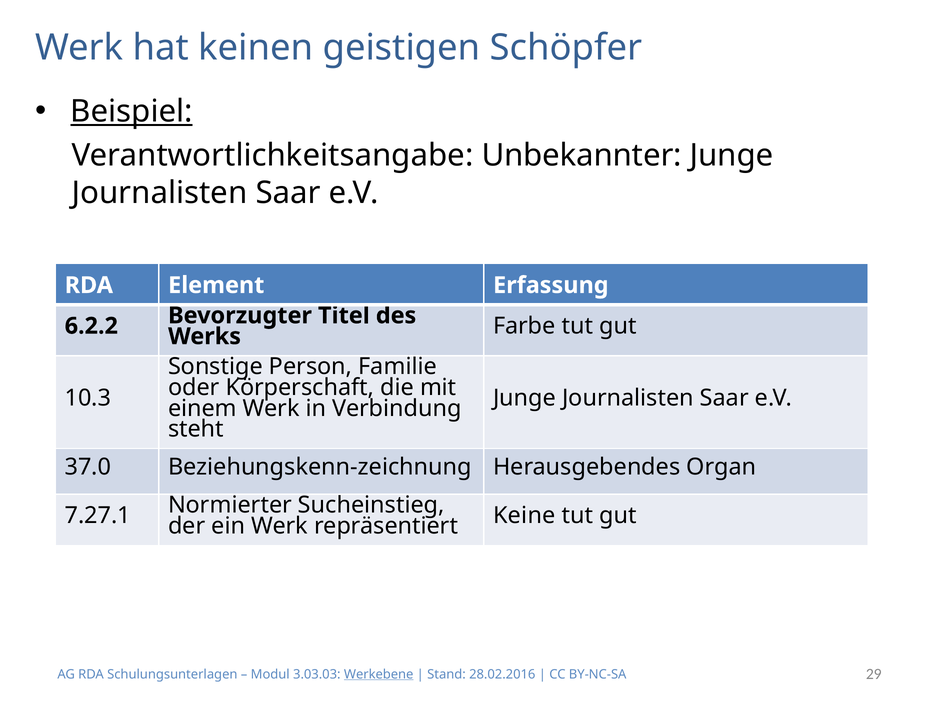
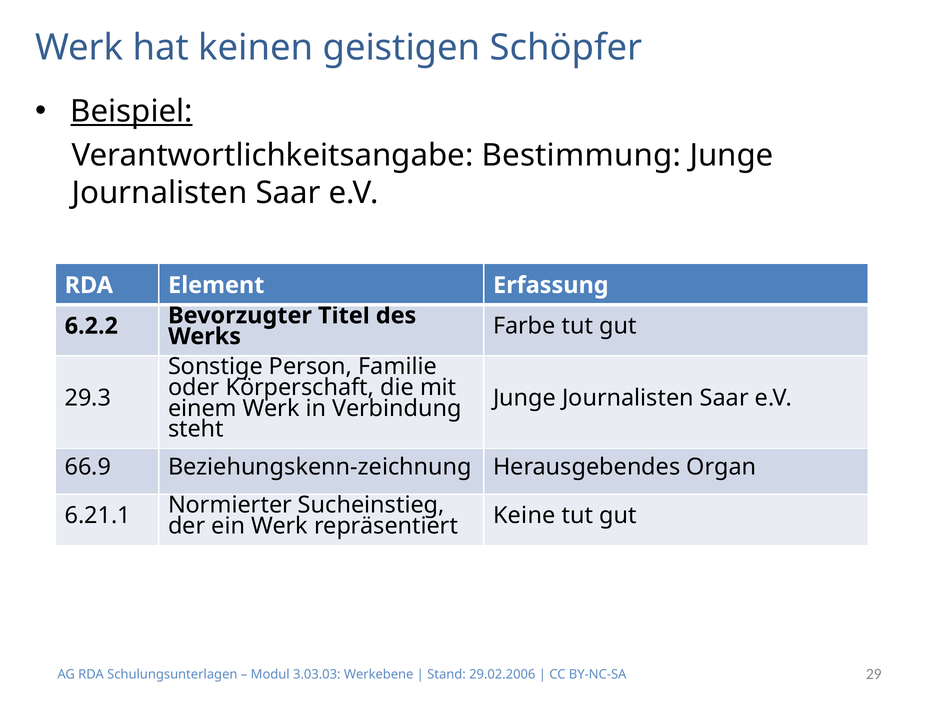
Unbekannter: Unbekannter -> Bestimmung
10.3: 10.3 -> 29.3
37.0: 37.0 -> 66.9
7.27.1: 7.27.1 -> 6.21.1
Werkebene underline: present -> none
28.02.2016: 28.02.2016 -> 29.02.2006
